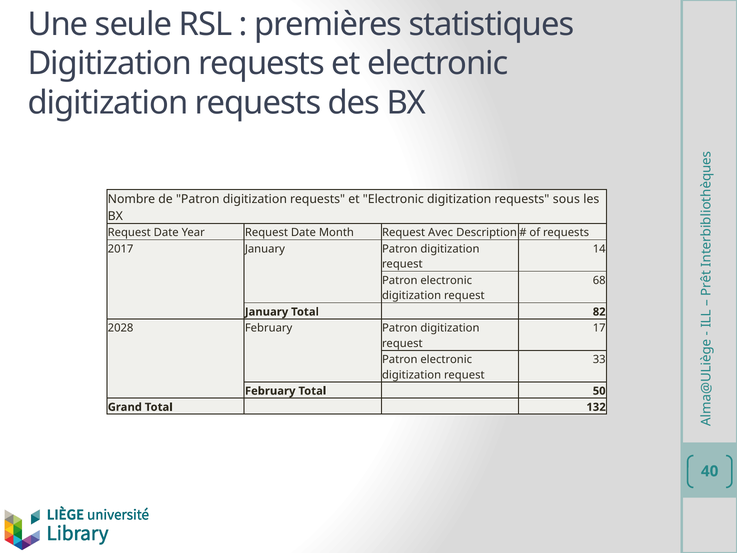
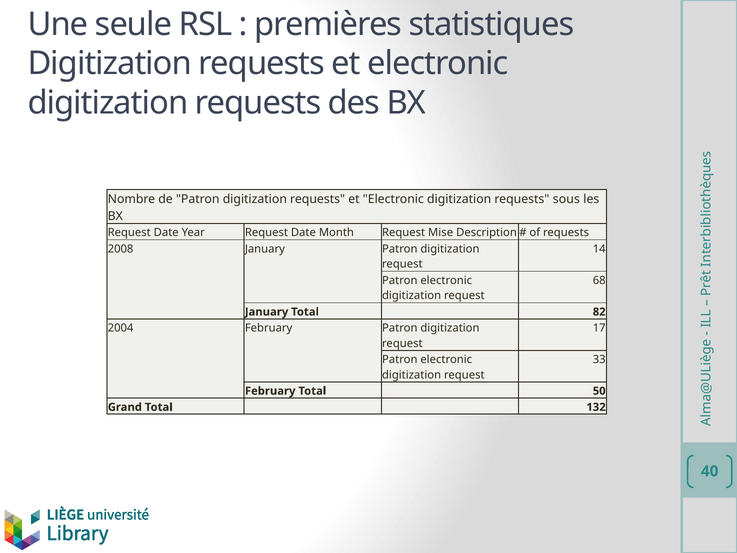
Avec: Avec -> Mise
2017: 2017 -> 2008
2028: 2028 -> 2004
